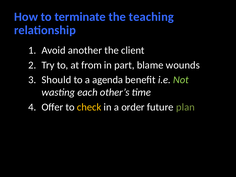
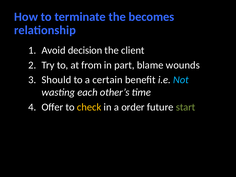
teaching: teaching -> becomes
another: another -> decision
agenda: agenda -> certain
Not colour: light green -> light blue
plan: plan -> start
